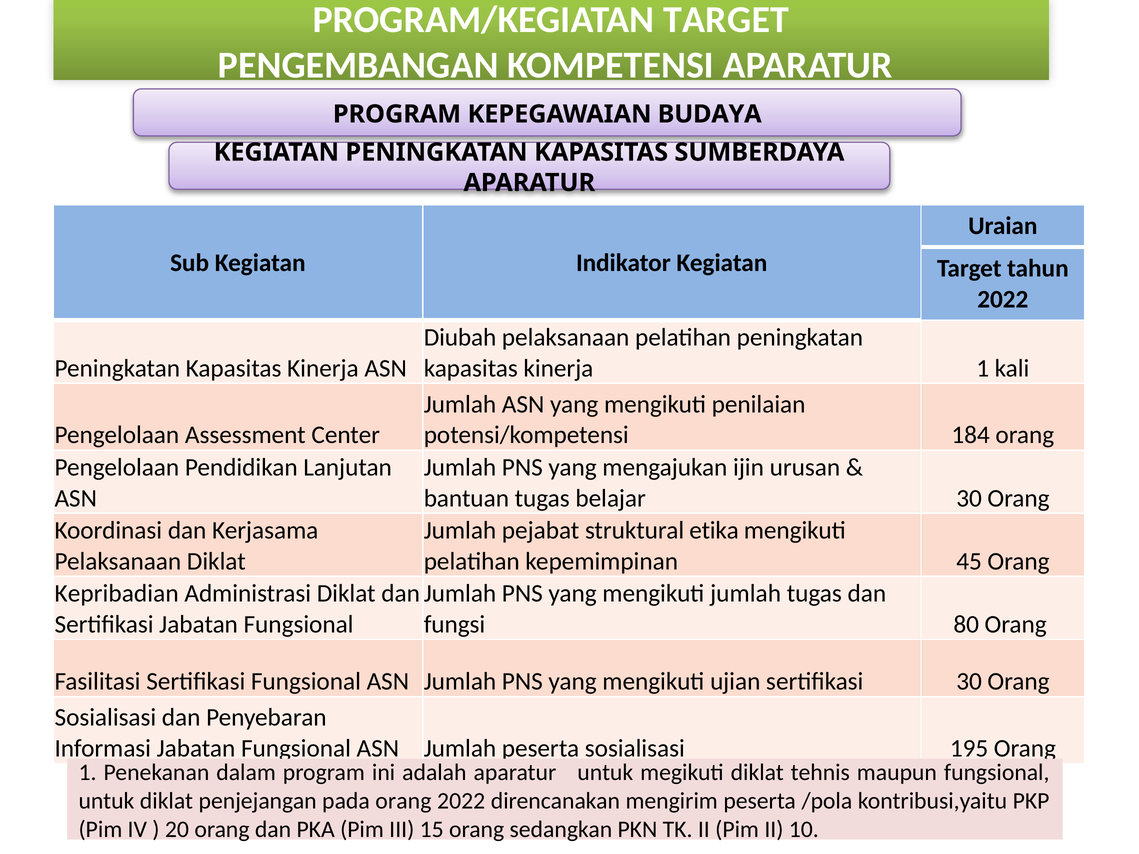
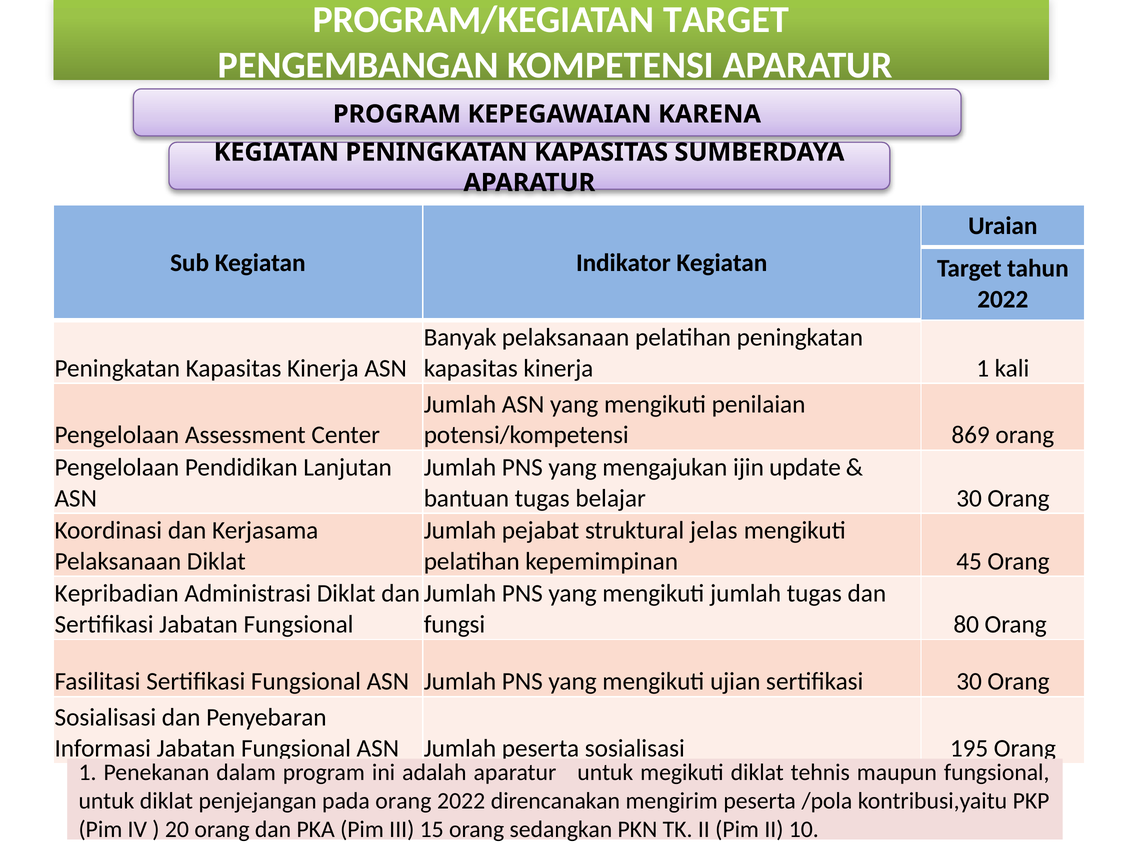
BUDAYA: BUDAYA -> KARENA
Diubah: Diubah -> Banyak
184: 184 -> 869
urusan: urusan -> update
etika: etika -> jelas
